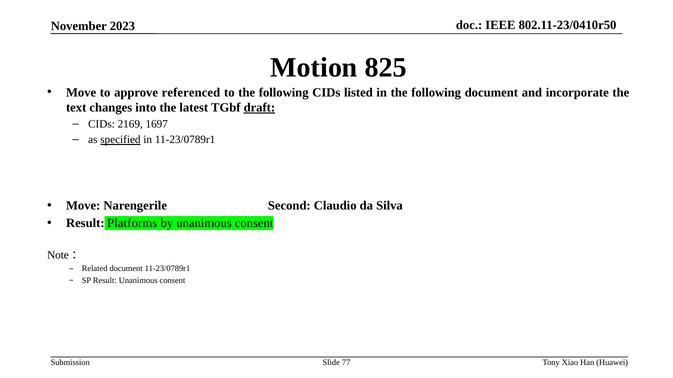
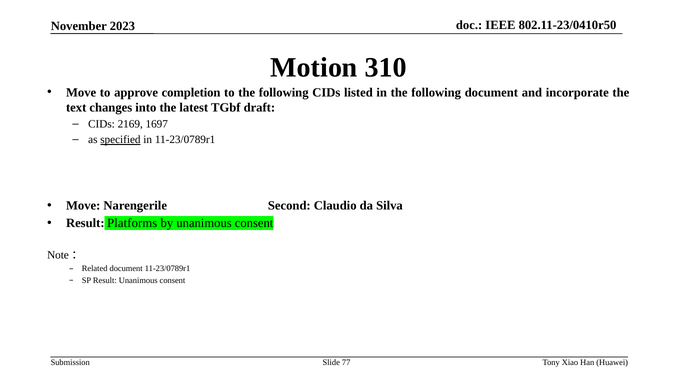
825: 825 -> 310
referenced: referenced -> completion
draft underline: present -> none
